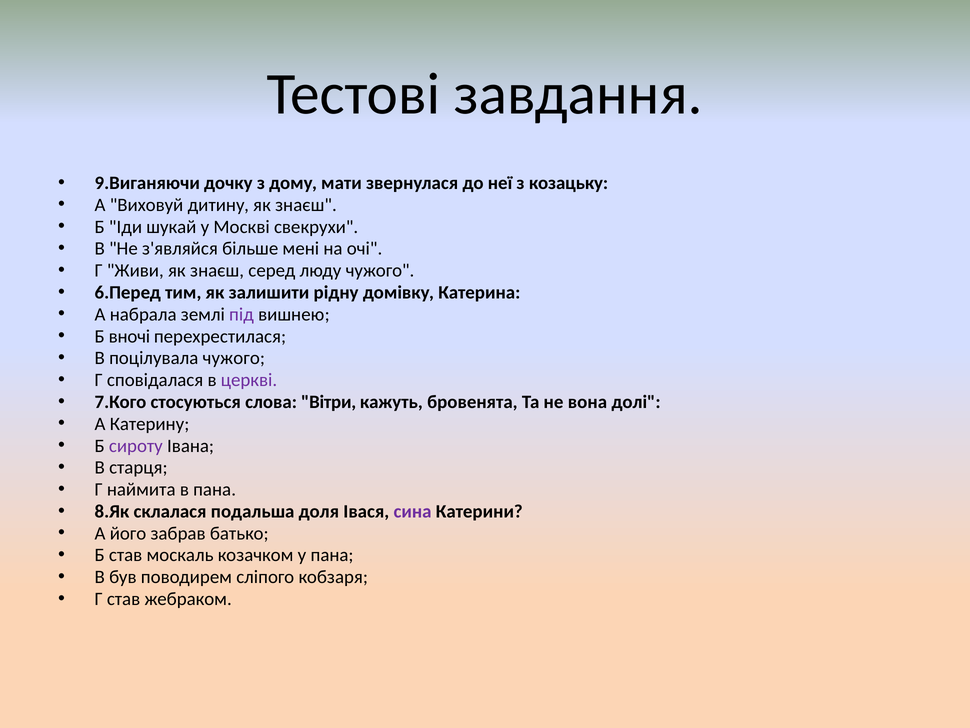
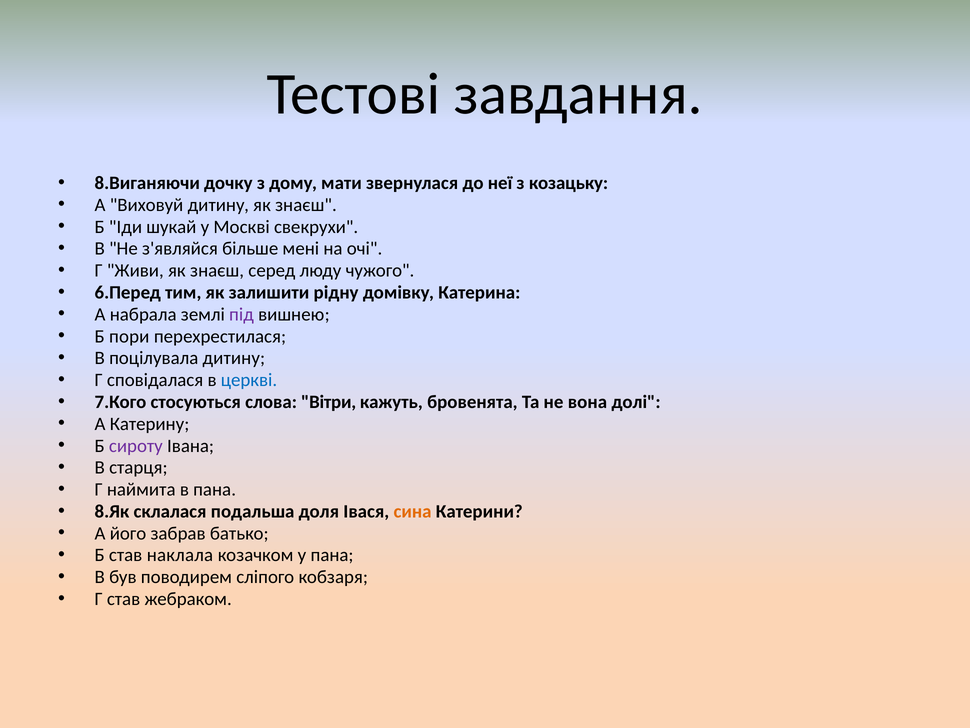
9.Виганяючи: 9.Виганяючи -> 8.Виганяючи
вночі: вночі -> пори
поцілувала чужого: чужого -> дитину
церкві colour: purple -> blue
сина colour: purple -> orange
москаль: москаль -> наклала
